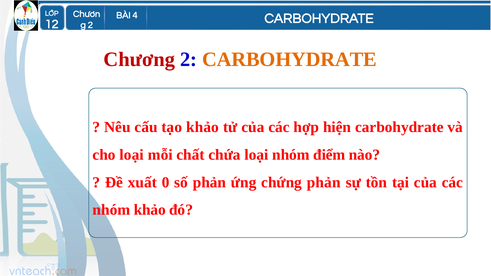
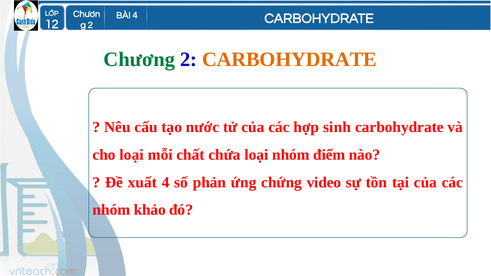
Chương colour: red -> green
tạo khảo: khảo -> nước
hiện: hiện -> sinh
xuất 0: 0 -> 4
chứng phản: phản -> video
